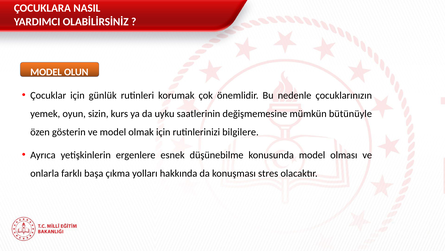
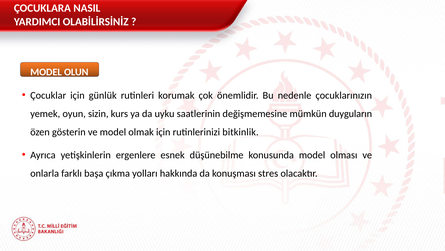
bütünüyle: bütünüyle -> duyguların
bilgilere: bilgilere -> bitkinlik
